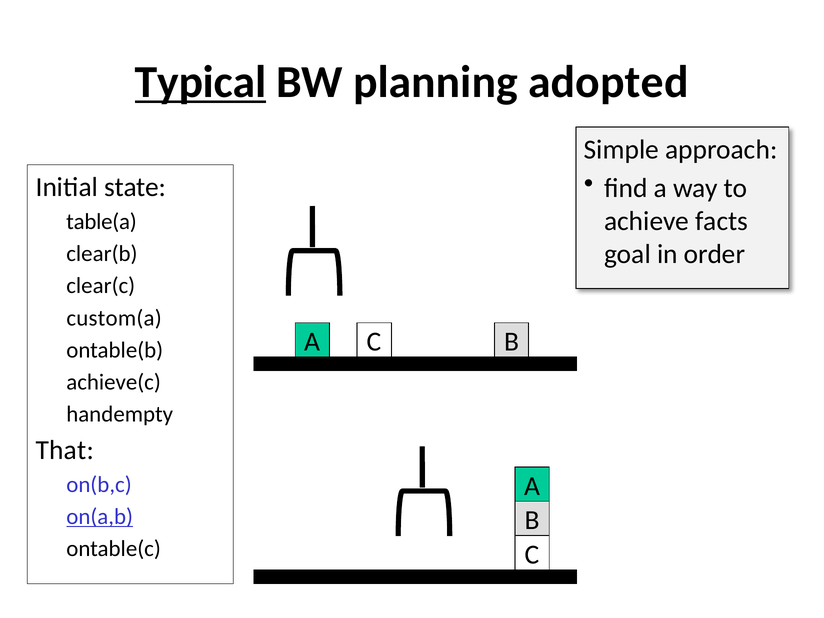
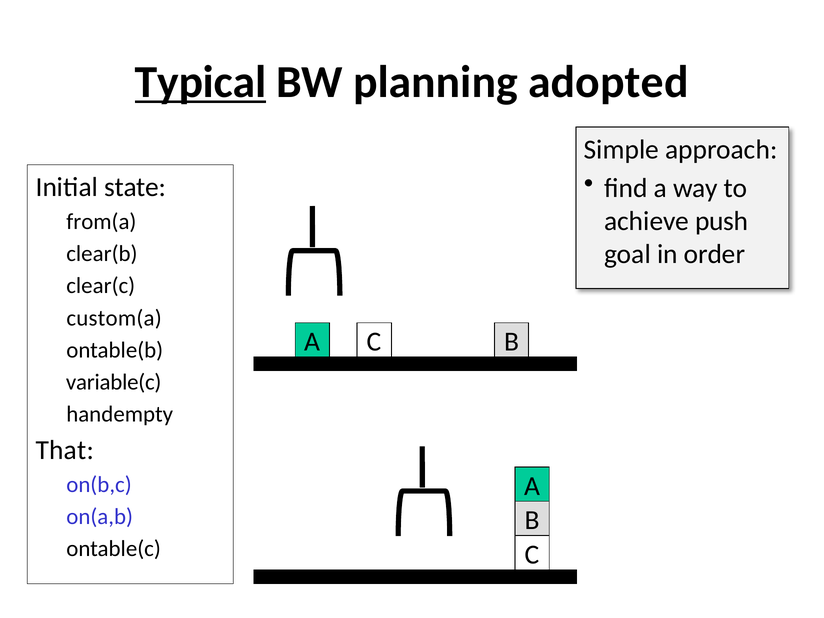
facts: facts -> push
table(a: table(a -> from(a
achieve(c: achieve(c -> variable(c
on(a,b underline: present -> none
